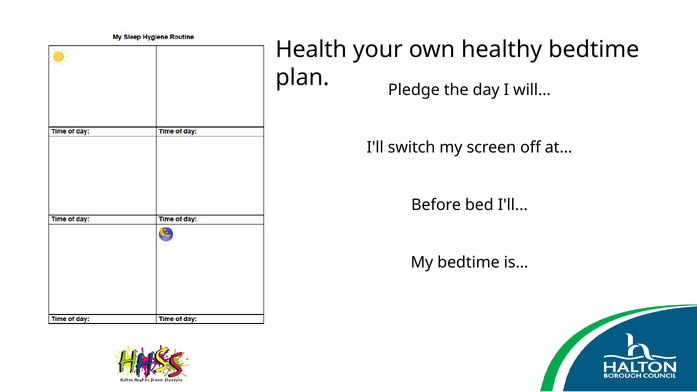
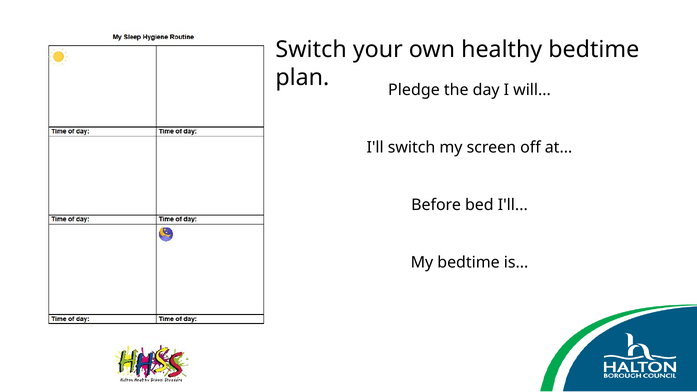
Health at (311, 49): Health -> Switch
